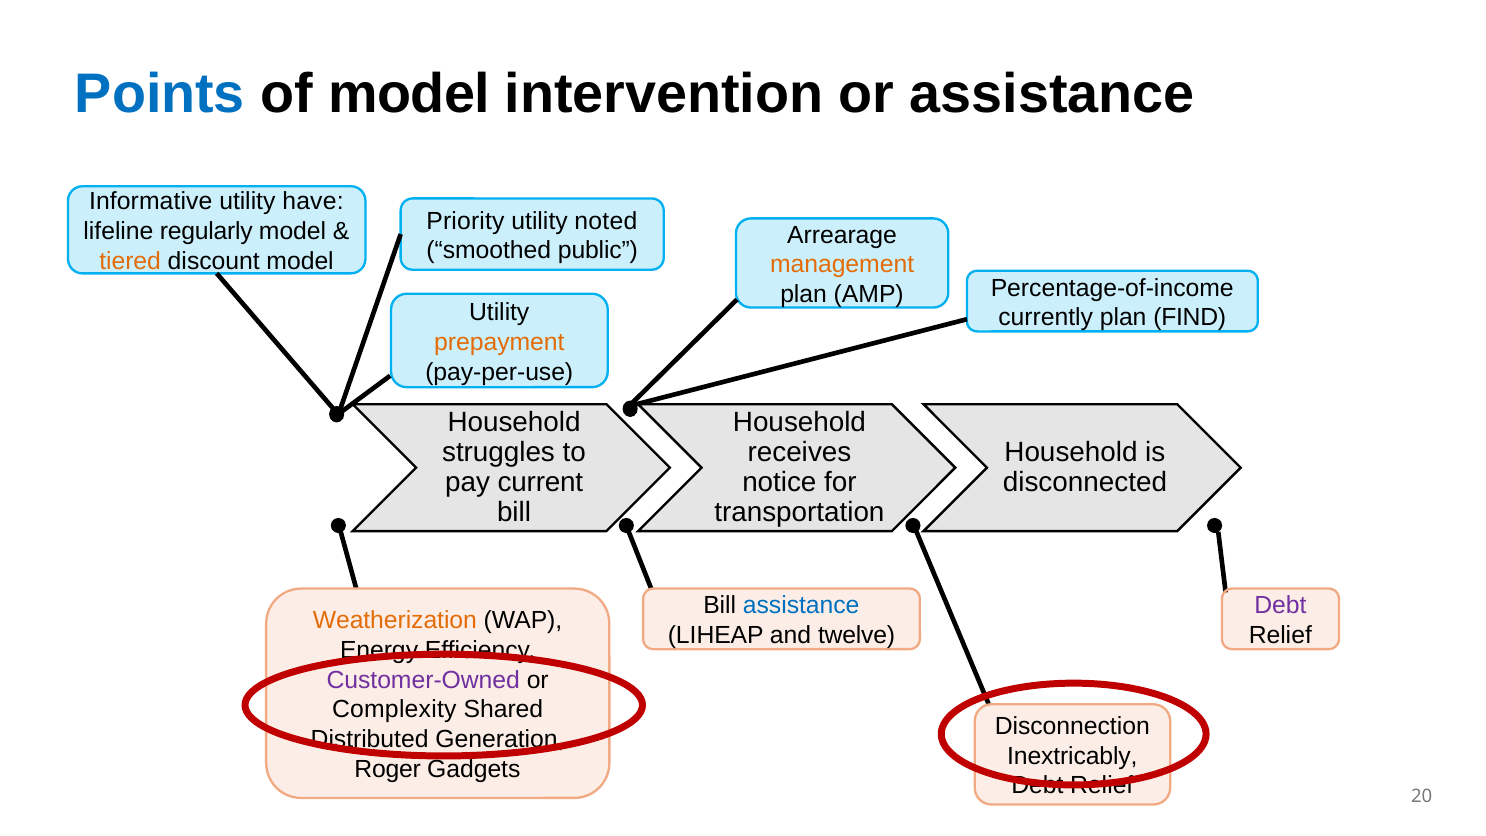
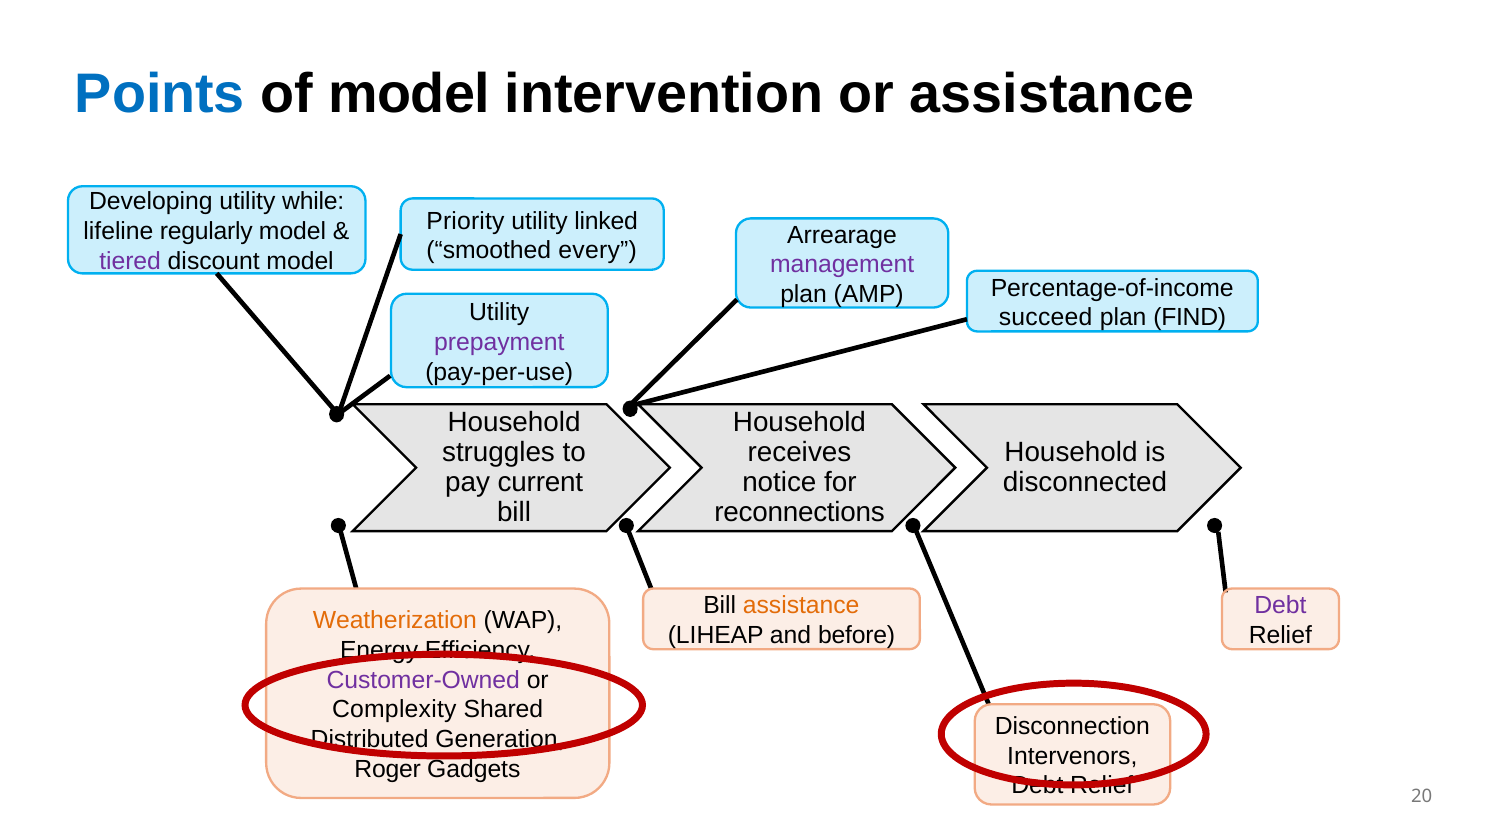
Informative: Informative -> Developing
have: have -> while
noted: noted -> linked
public: public -> every
tiered colour: orange -> purple
management colour: orange -> purple
currently: currently -> succeed
prepayment colour: orange -> purple
transportation: transportation -> reconnections
assistance at (801, 606) colour: blue -> orange
twelve: twelve -> before
Inextricably: Inextricably -> Intervenors
